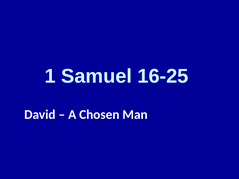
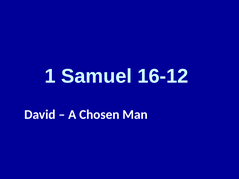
16-25: 16-25 -> 16-12
